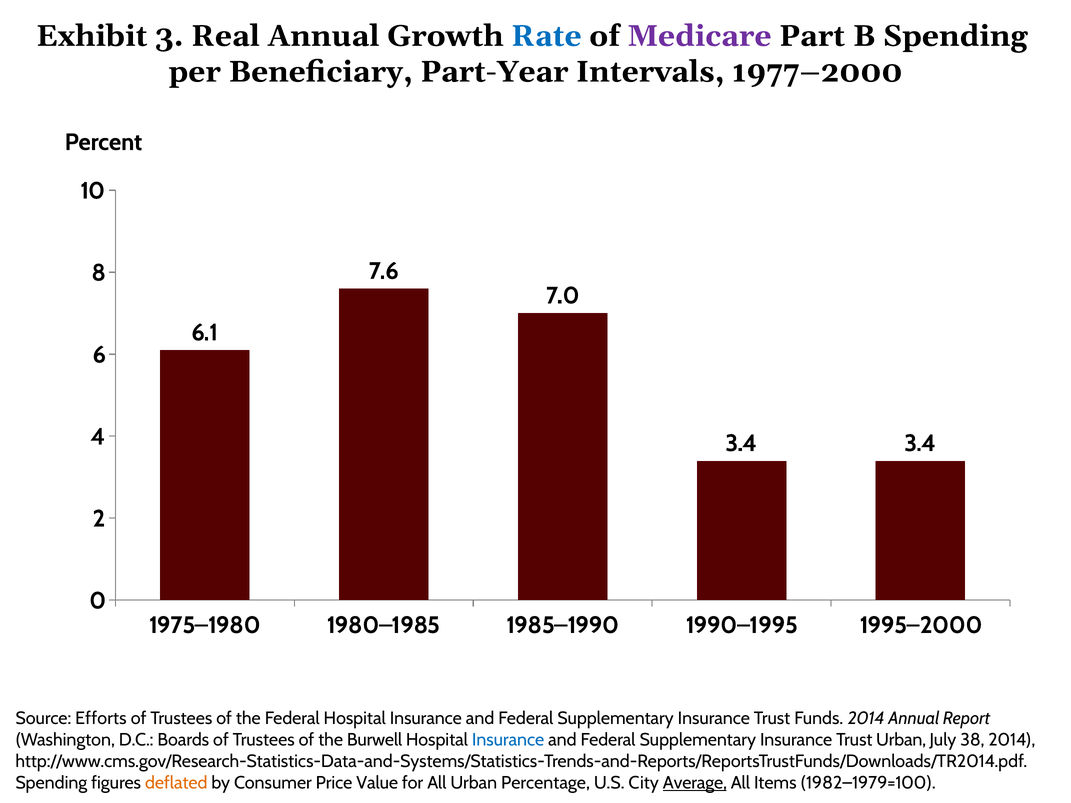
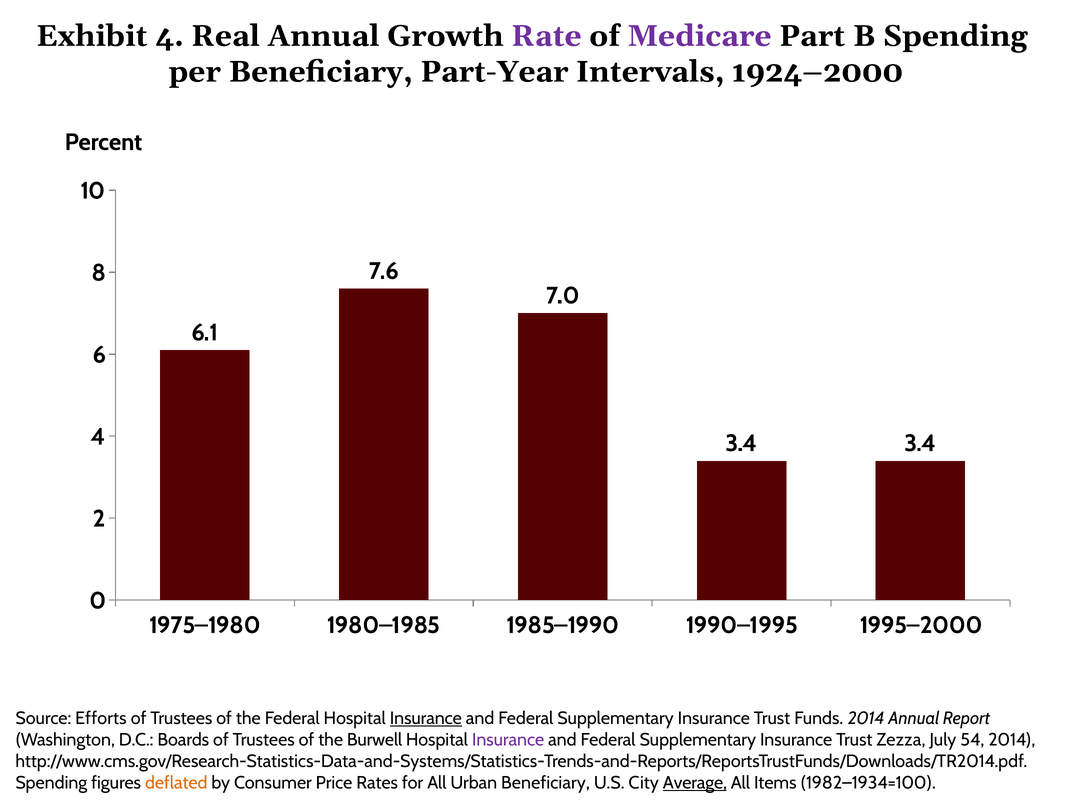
Exhibit 3: 3 -> 4
Rate colour: blue -> purple
1977–2000: 1977–2000 -> 1924–2000
Insurance at (426, 719) underline: none -> present
Insurance at (508, 740) colour: blue -> purple
Trust Urban: Urban -> Zezza
38: 38 -> 54
Value: Value -> Rates
Urban Percentage: Percentage -> Beneficiary
1982–1979=100: 1982–1979=100 -> 1982–1934=100
